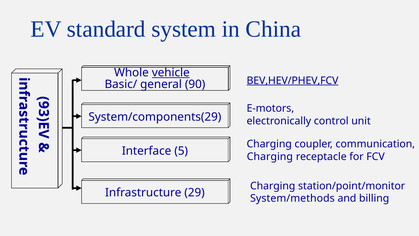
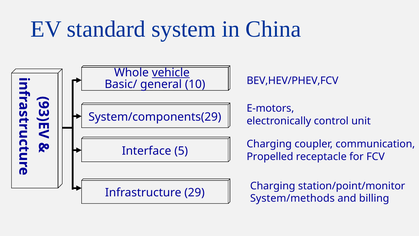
BEV,HEV/PHEV,FCV underline: present -> none
90: 90 -> 10
Charging at (270, 156): Charging -> Propelled
